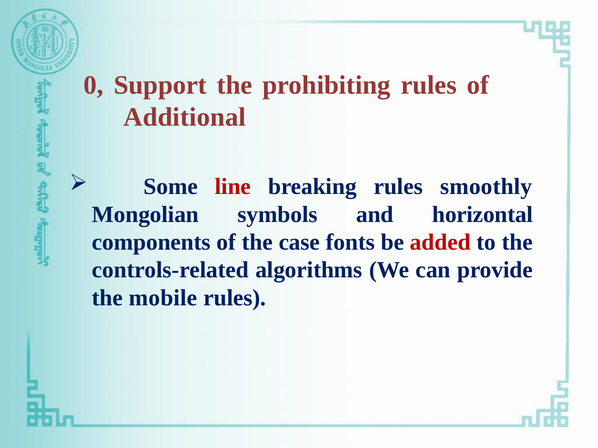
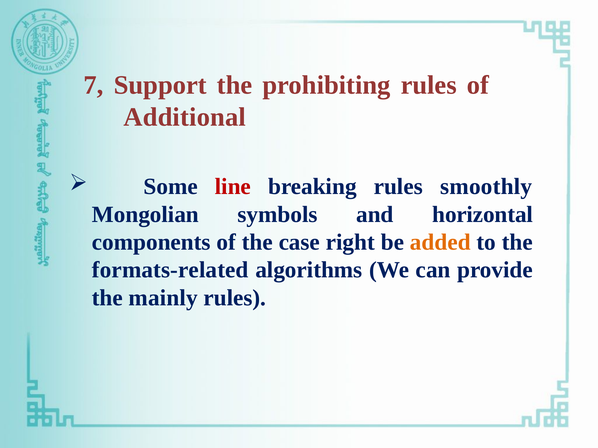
0: 0 -> 7
fonts: fonts -> right
added colour: red -> orange
controls-related: controls-related -> formats-related
mobile: mobile -> mainly
